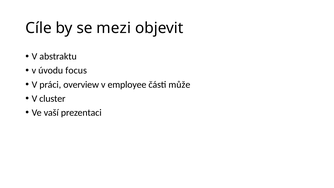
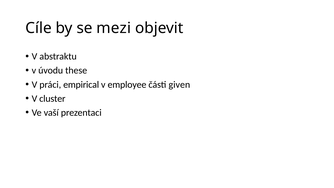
focus: focus -> these
overview: overview -> empirical
může: může -> given
